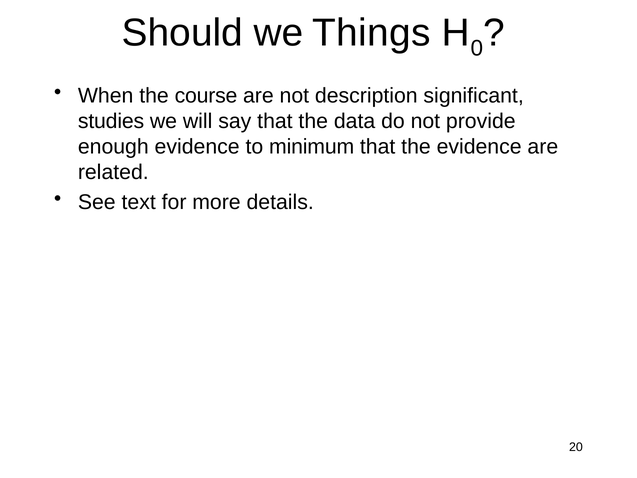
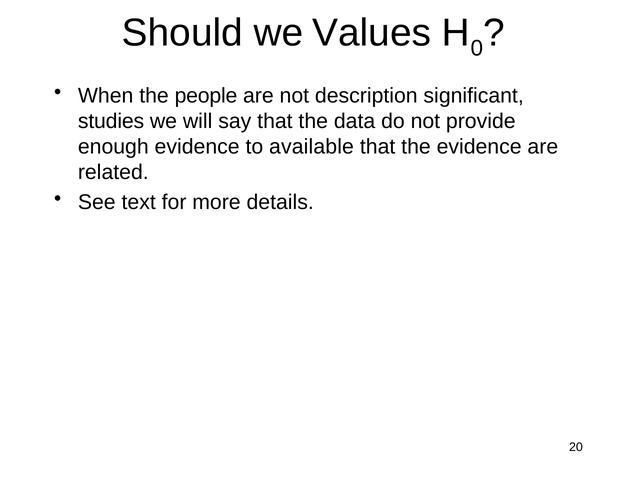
Things: Things -> Values
course: course -> people
minimum: minimum -> available
